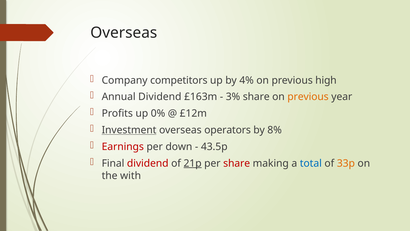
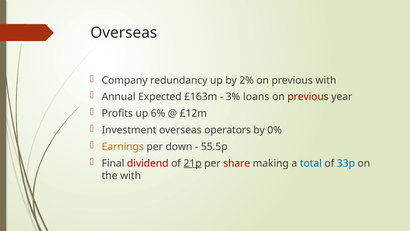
competitors: competitors -> redundancy
4%: 4% -> 2%
previous high: high -> with
Annual Dividend: Dividend -> Expected
3% share: share -> loans
previous at (308, 97) colour: orange -> red
0%: 0% -> 6%
Investment underline: present -> none
8%: 8% -> 0%
Earnings colour: red -> orange
43.5p: 43.5p -> 55.5p
33p colour: orange -> blue
